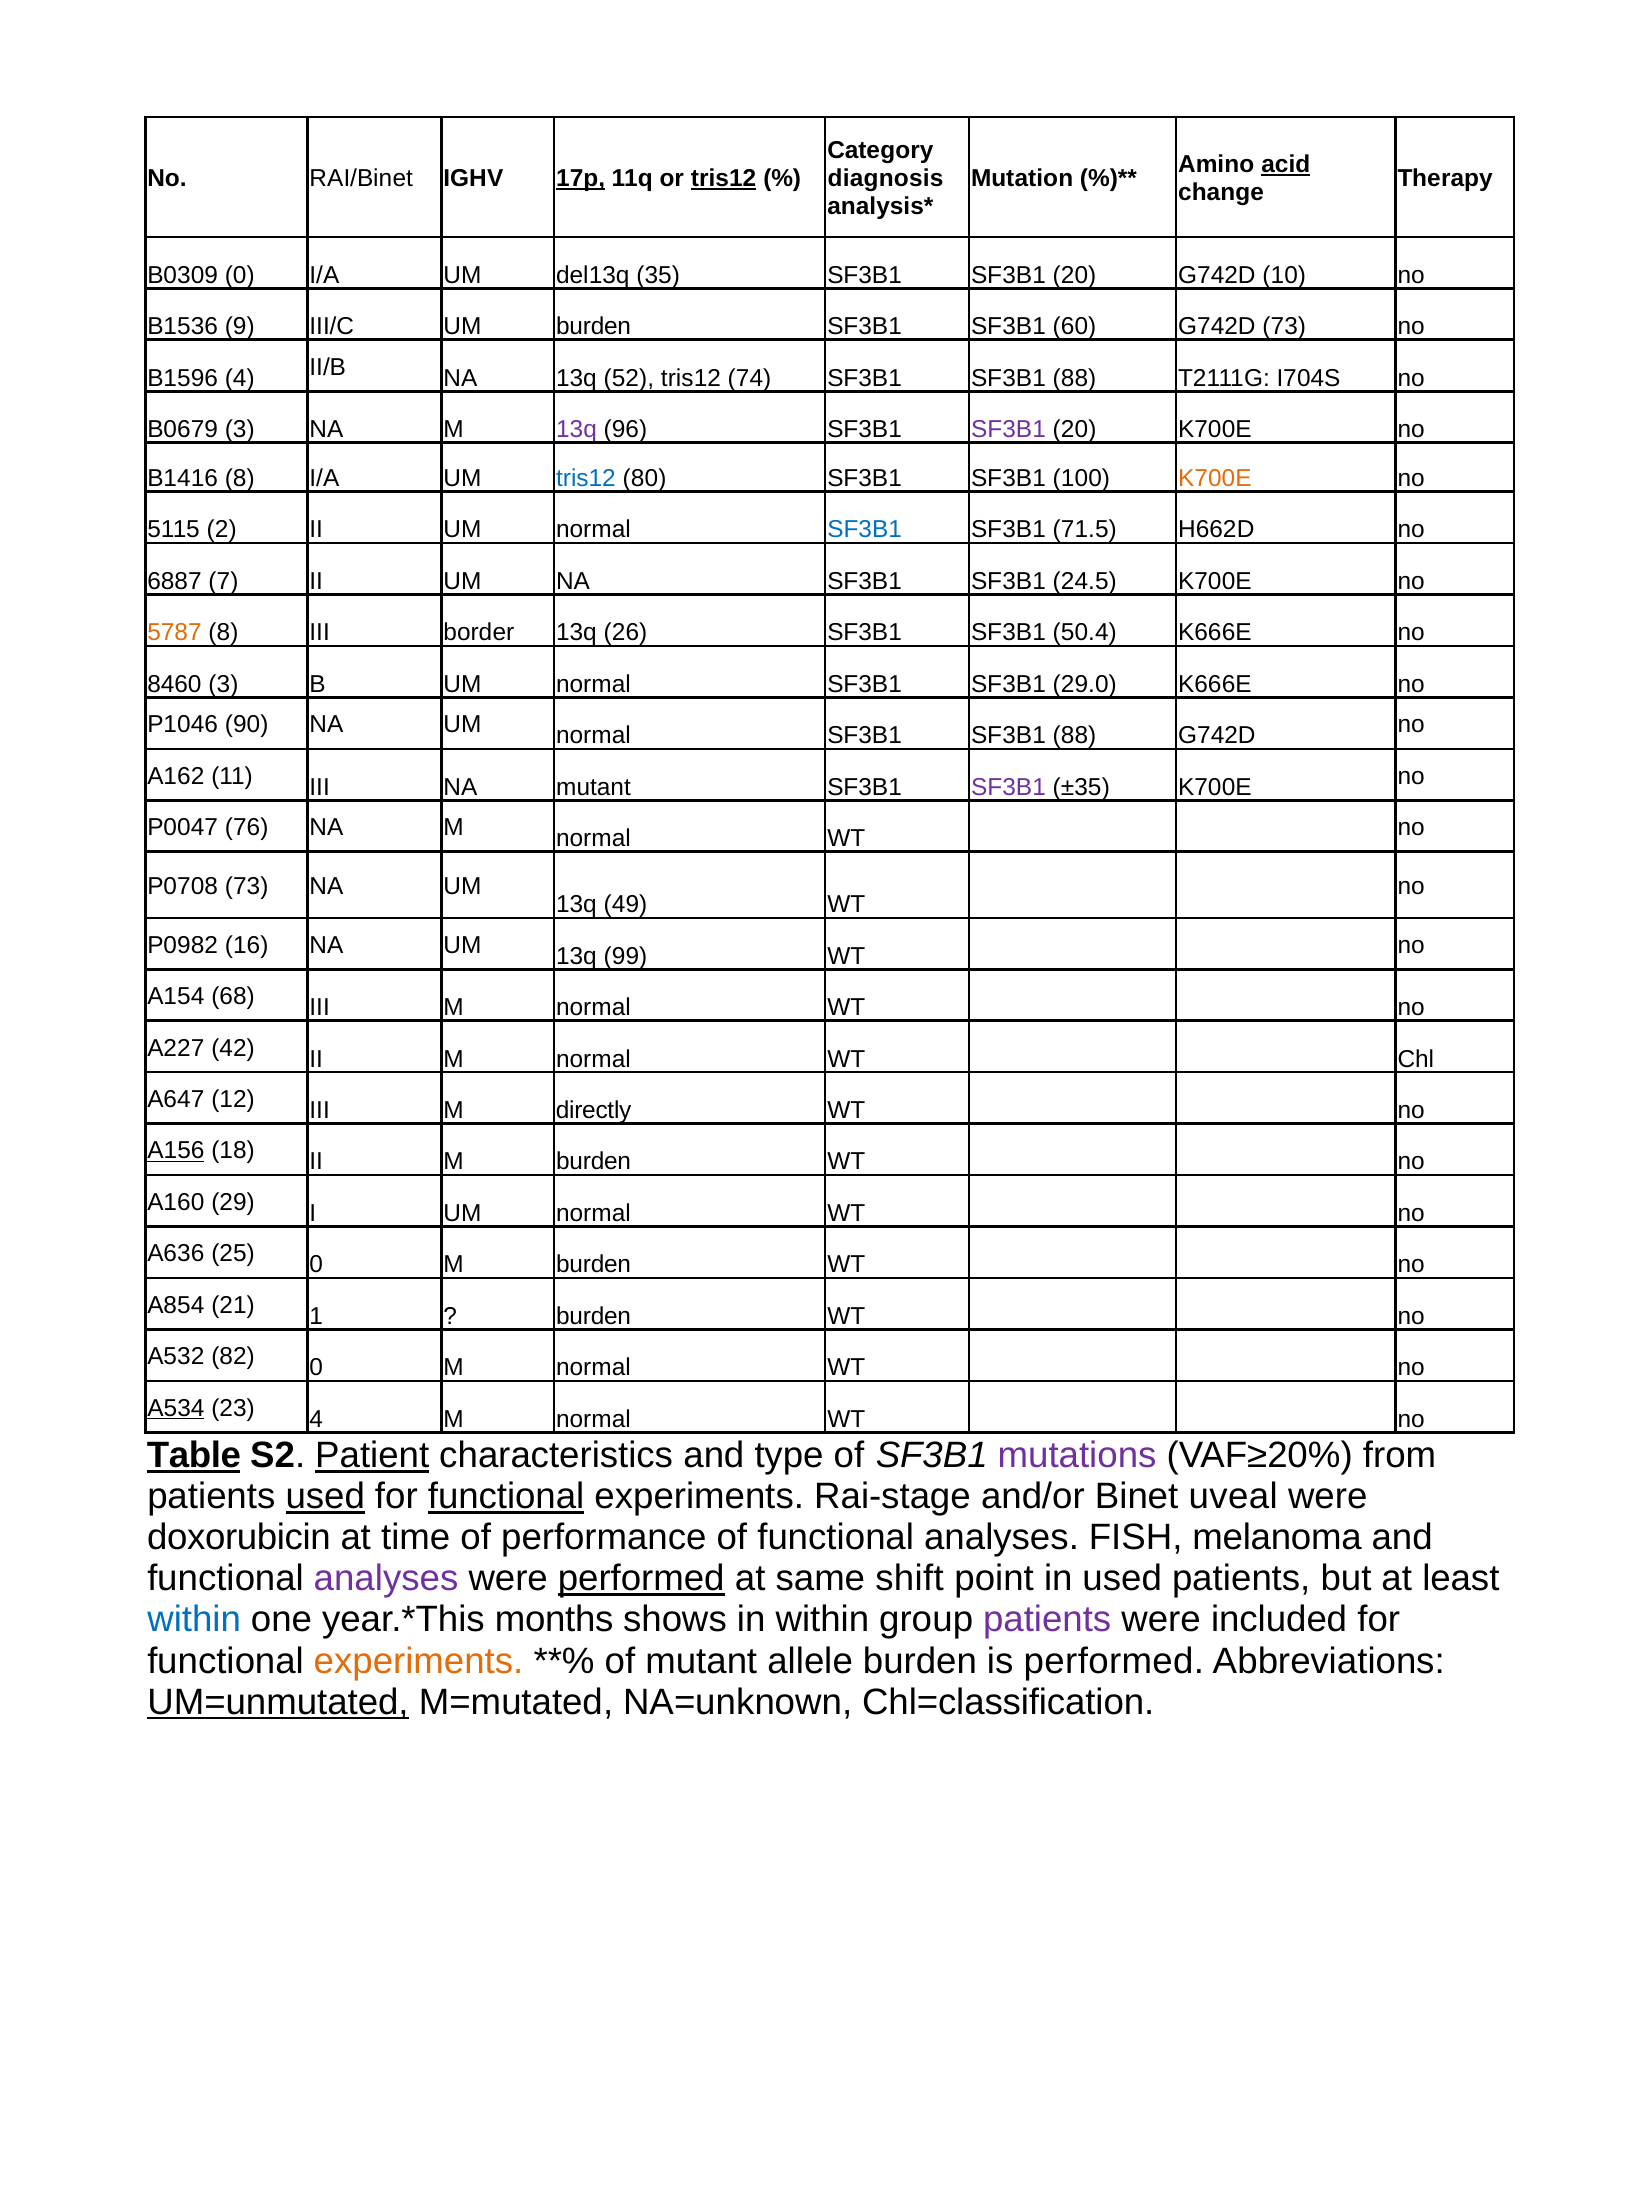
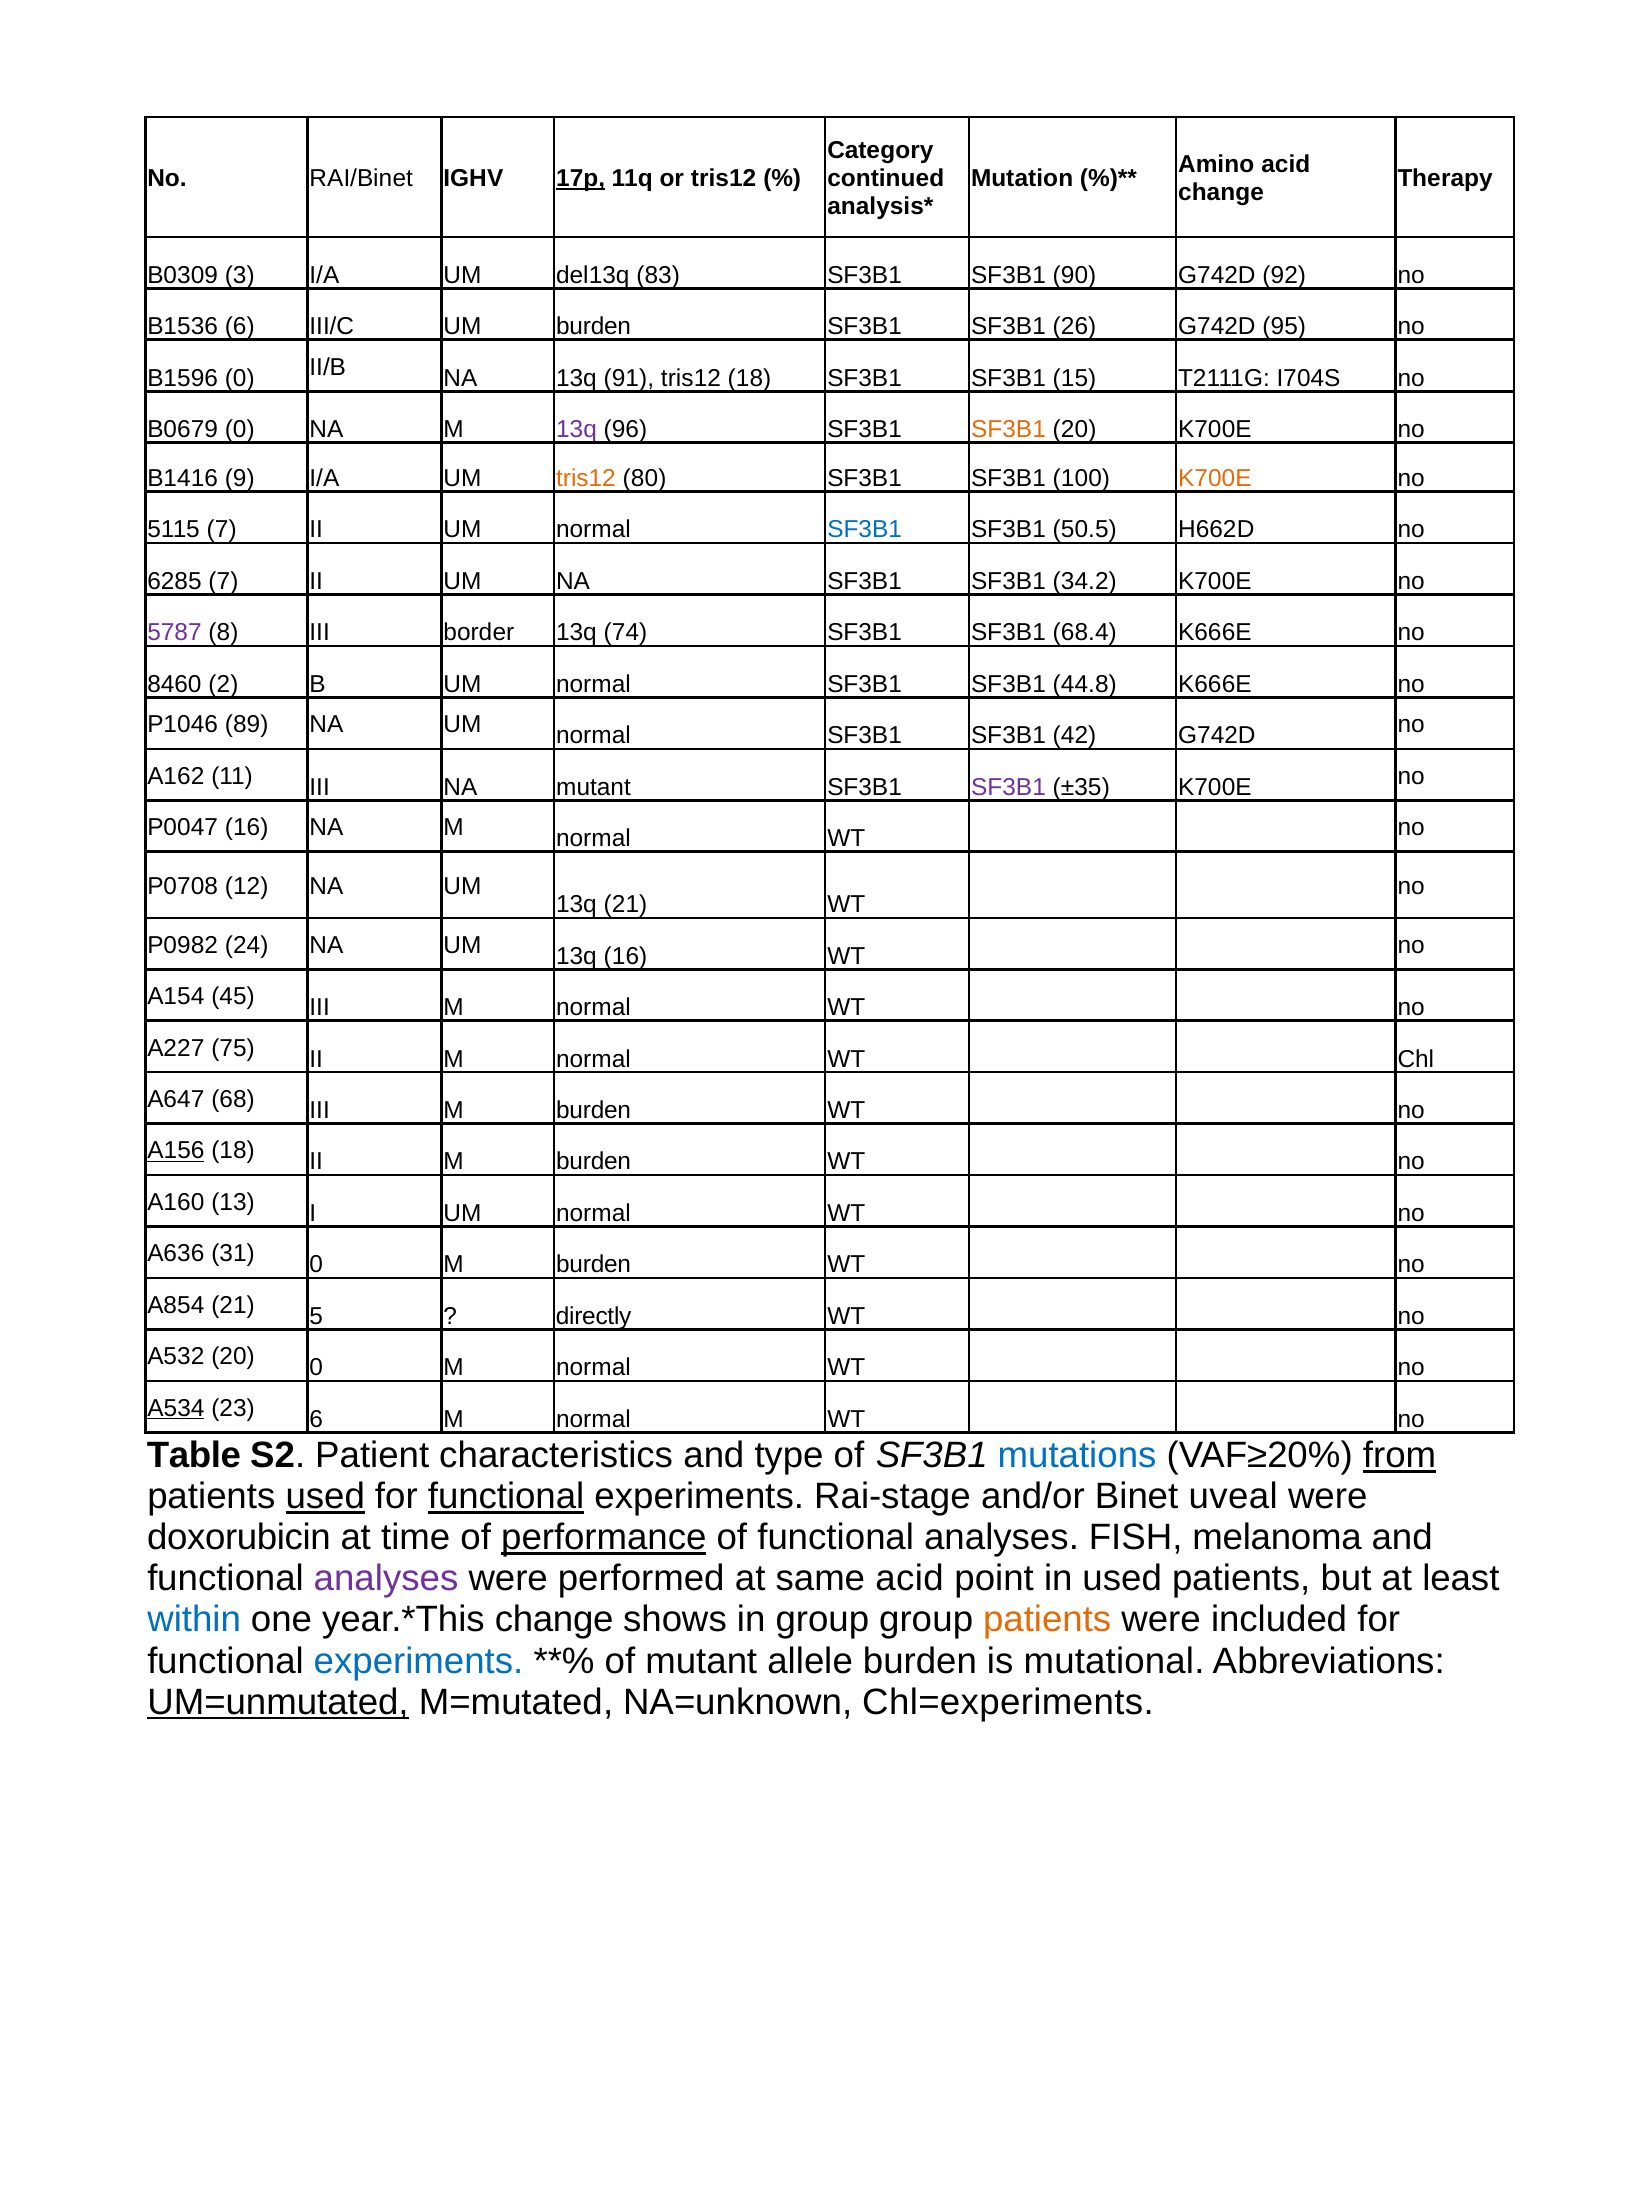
acid at (1286, 165) underline: present -> none
tris12 at (724, 178) underline: present -> none
diagnosis: diagnosis -> continued
B0309 0: 0 -> 3
35: 35 -> 83
20 at (1075, 275): 20 -> 90
10: 10 -> 92
B1536 9: 9 -> 6
60: 60 -> 26
G742D 73: 73 -> 95
B1596 4: 4 -> 0
52: 52 -> 91
tris12 74: 74 -> 18
88 at (1075, 378): 88 -> 15
B0679 3: 3 -> 0
SF3B1 at (1008, 429) colour: purple -> orange
B1416 8: 8 -> 9
tris12 at (586, 478) colour: blue -> orange
5115 2: 2 -> 7
71.5: 71.5 -> 50.5
6887: 6887 -> 6285
24.5: 24.5 -> 34.2
5787 colour: orange -> purple
26: 26 -> 74
50.4: 50.4 -> 68.4
8460 3: 3 -> 2
29.0: 29.0 -> 44.8
90: 90 -> 89
normal SF3B1 SF3B1 88: 88 -> 42
P0047 76: 76 -> 16
P0708 73: 73 -> 12
13q 49: 49 -> 21
16: 16 -> 24
13q 99: 99 -> 16
68: 68 -> 45
42: 42 -> 75
12: 12 -> 68
III M directly: directly -> burden
29: 29 -> 13
25: 25 -> 31
1: 1 -> 5
burden at (594, 1316): burden -> directly
A532 82: 82 -> 20
23 4: 4 -> 6
Table underline: present -> none
Patient underline: present -> none
mutations colour: purple -> blue
from underline: none -> present
performance underline: none -> present
performed at (641, 1579) underline: present -> none
same shift: shift -> acid
months at (554, 1620): months -> change
in within: within -> group
patients at (1047, 1620) colour: purple -> orange
experiments at (419, 1661) colour: orange -> blue
is performed: performed -> mutational
Chl=classification: Chl=classification -> Chl=experiments
